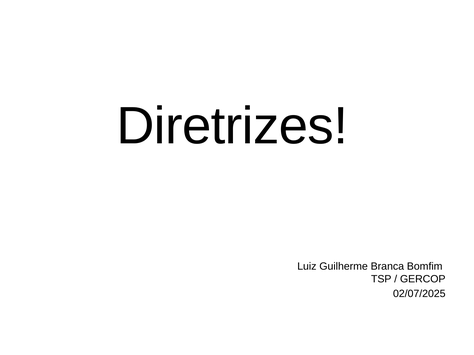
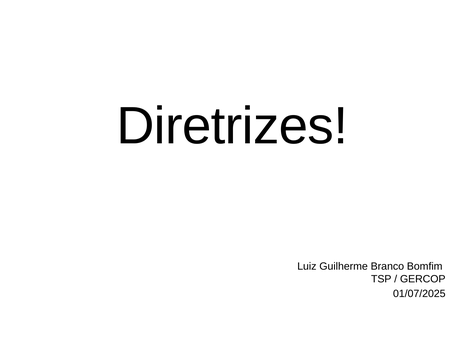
Branca: Branca -> Branco
02/07/2025: 02/07/2025 -> 01/07/2025
